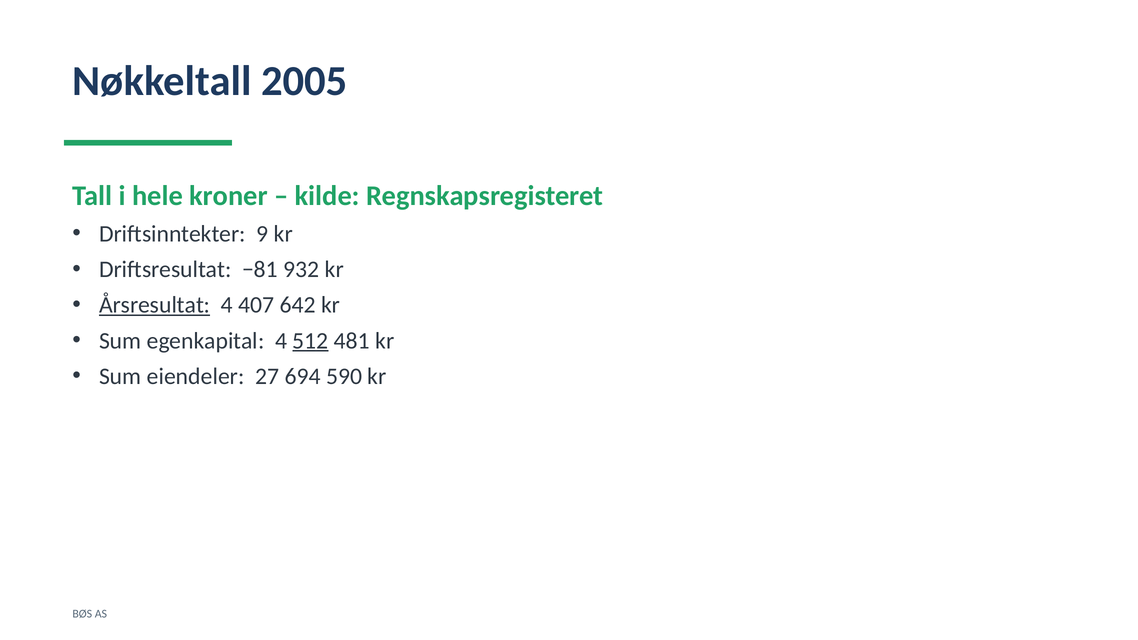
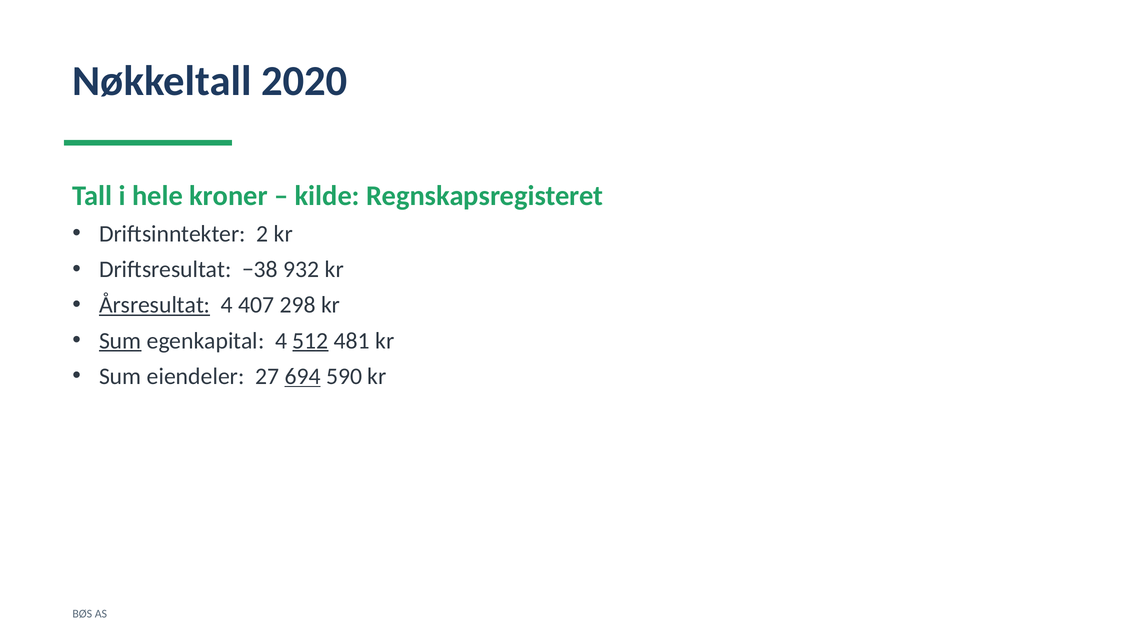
2005: 2005 -> 2020
9: 9 -> 2
−81: −81 -> −38
642: 642 -> 298
Sum at (120, 341) underline: none -> present
694 underline: none -> present
